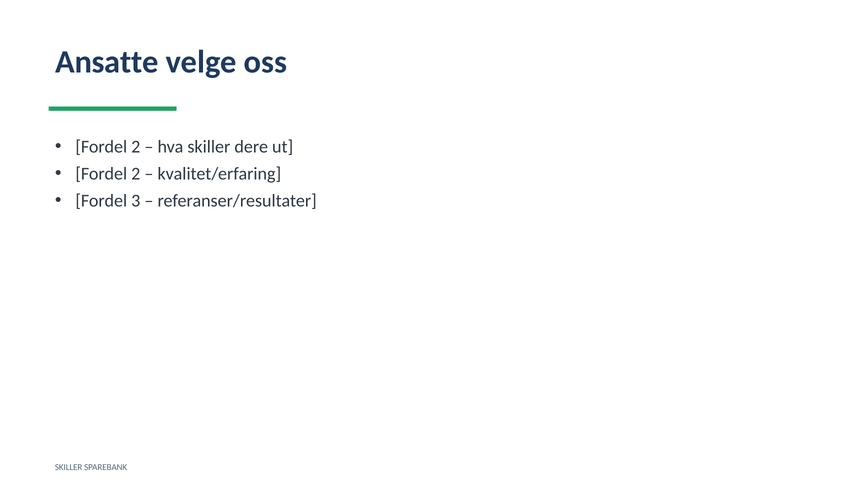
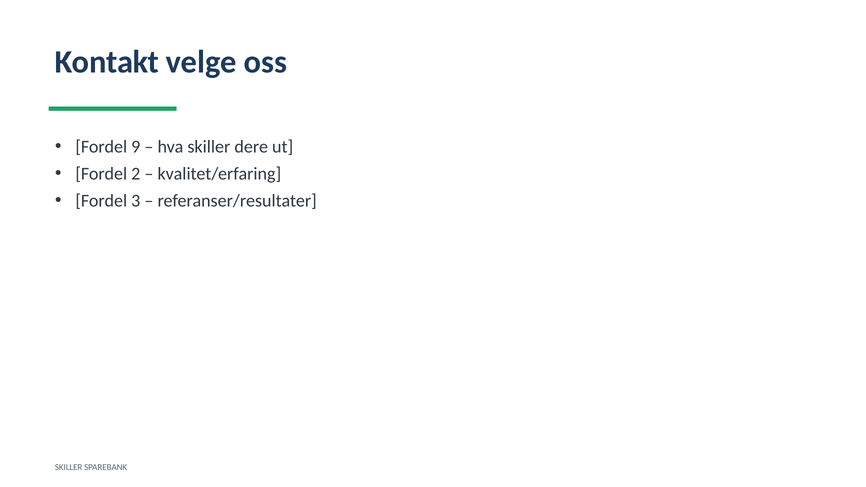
Ansatte: Ansatte -> Kontakt
2 at (136, 147): 2 -> 9
